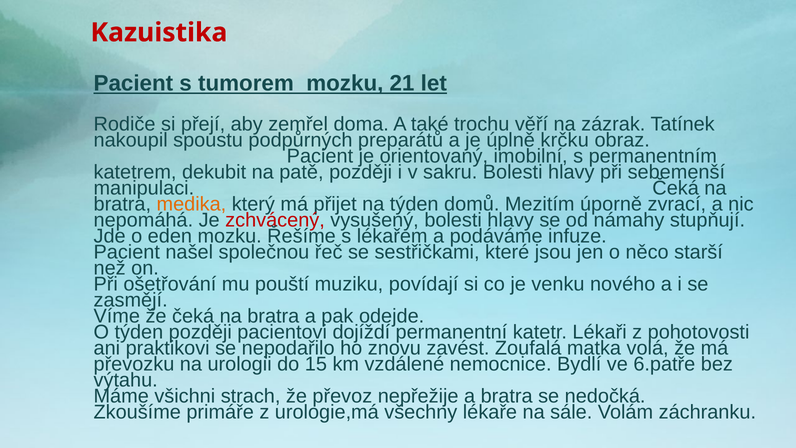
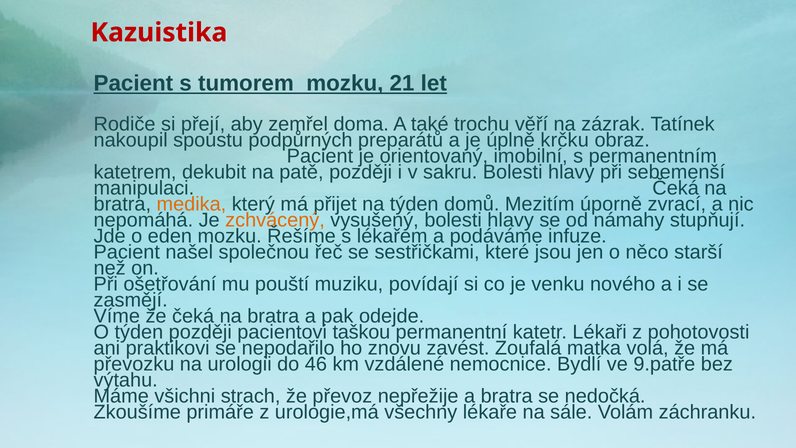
zchvácený colour: red -> orange
dojíždí: dojíždí -> taškou
15: 15 -> 46
6.patře: 6.patře -> 9.patře
